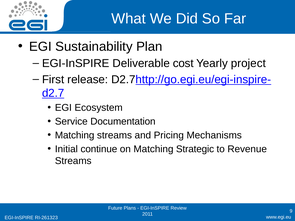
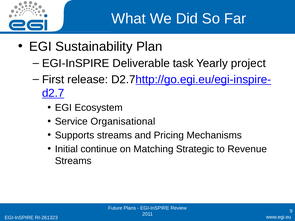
cost: cost -> task
Documentation: Documentation -> Organisational
Matching at (75, 135): Matching -> Supports
